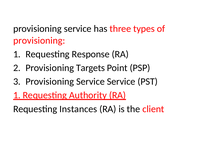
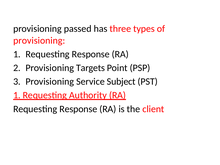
service at (78, 29): service -> passed
Service Service: Service -> Subject
Instances at (78, 109): Instances -> Response
